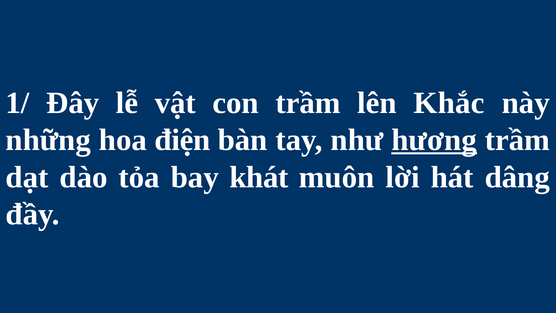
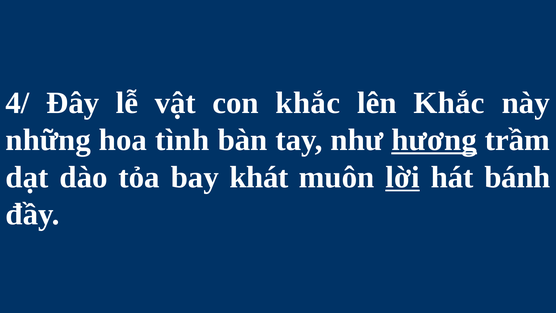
1/: 1/ -> 4/
con trầm: trầm -> khắc
điện: điện -> tình
lời underline: none -> present
dâng: dâng -> bánh
